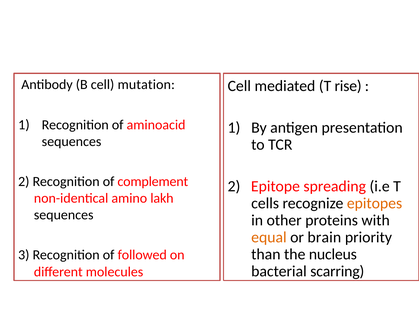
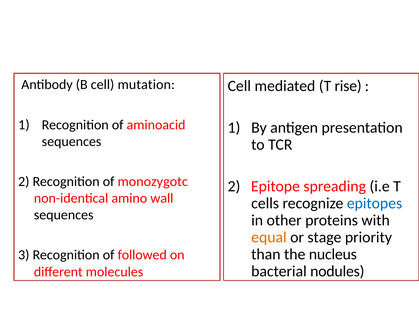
complement: complement -> monozygotc
lakh: lakh -> wall
epitopes colour: orange -> blue
brain: brain -> stage
scarring: scarring -> nodules
